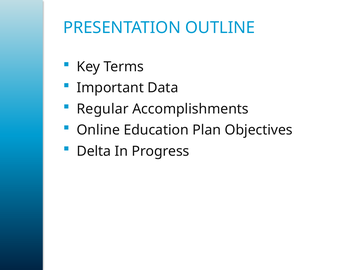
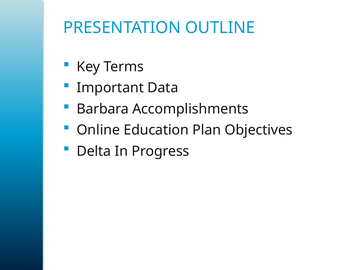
Regular: Regular -> Barbara
